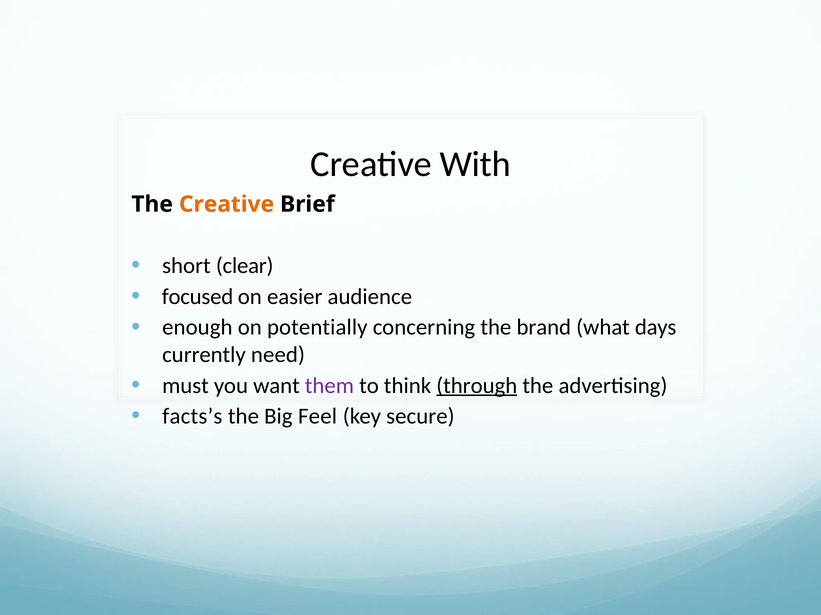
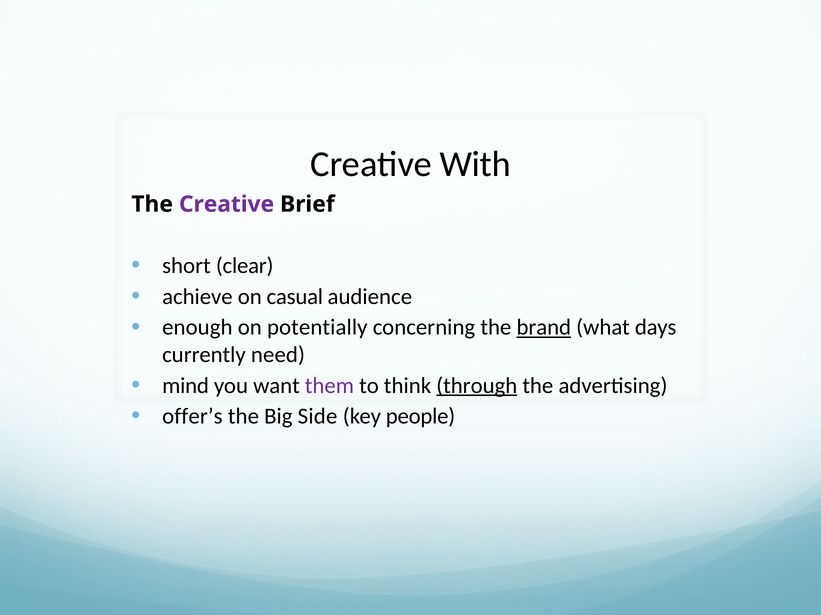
Creative at (227, 204) colour: orange -> purple
focused: focused -> achieve
easier: easier -> casual
brand underline: none -> present
must: must -> mind
facts’s: facts’s -> offer’s
Feel: Feel -> Side
secure: secure -> people
